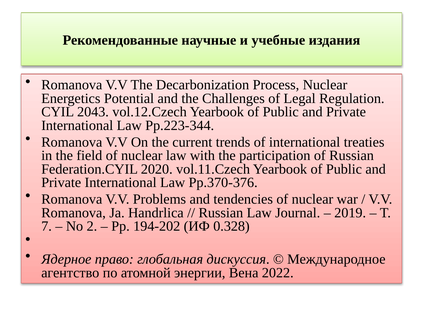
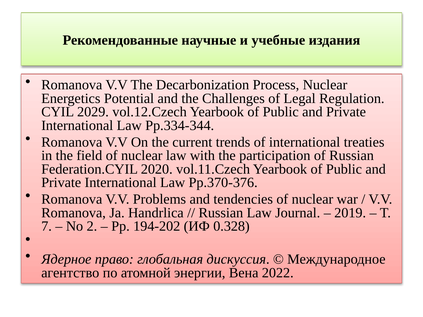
2043: 2043 -> 2029
Pp.223-344: Pp.223-344 -> Pp.334-344
